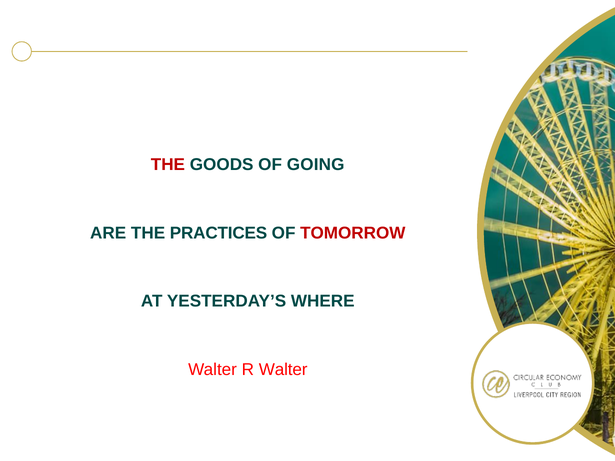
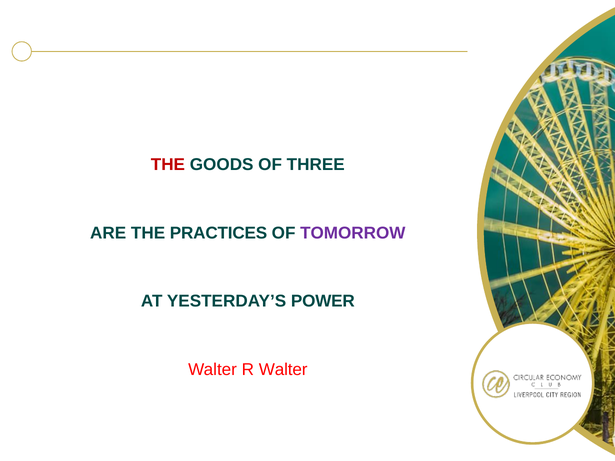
GOING: GOING -> THREE
TOMORROW colour: red -> purple
WHERE: WHERE -> POWER
